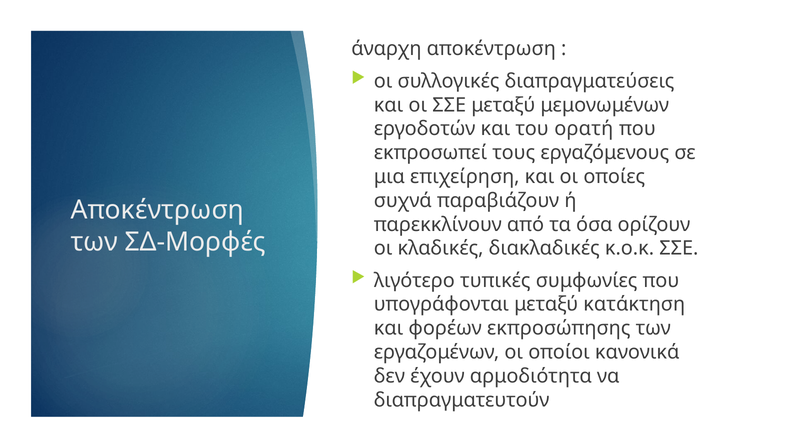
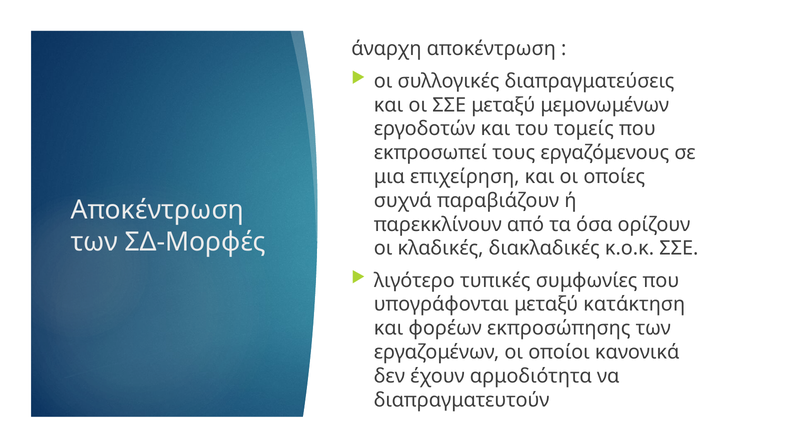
ορατή: ορατή -> τομείς
